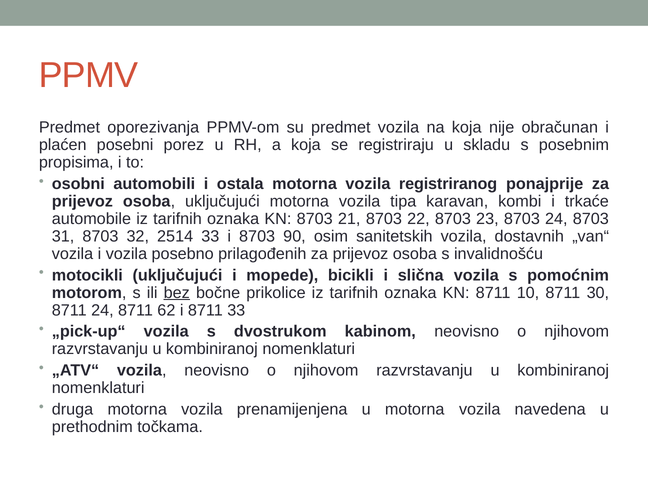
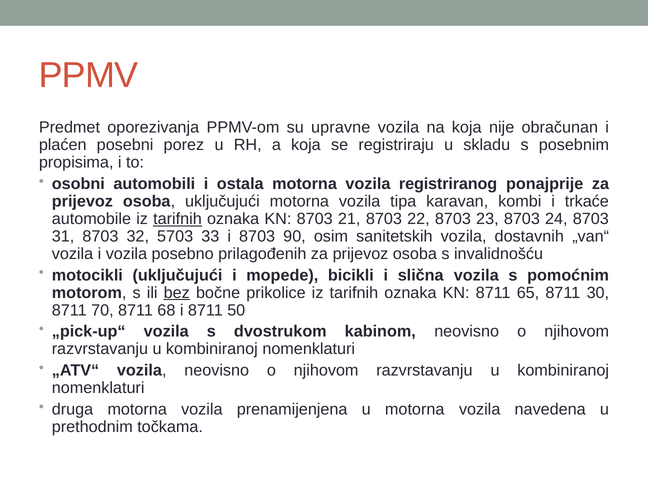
su predmet: predmet -> upravne
tarifnih at (177, 219) underline: none -> present
2514: 2514 -> 5703
10: 10 -> 65
8711 24: 24 -> 70
62: 62 -> 68
8711 33: 33 -> 50
